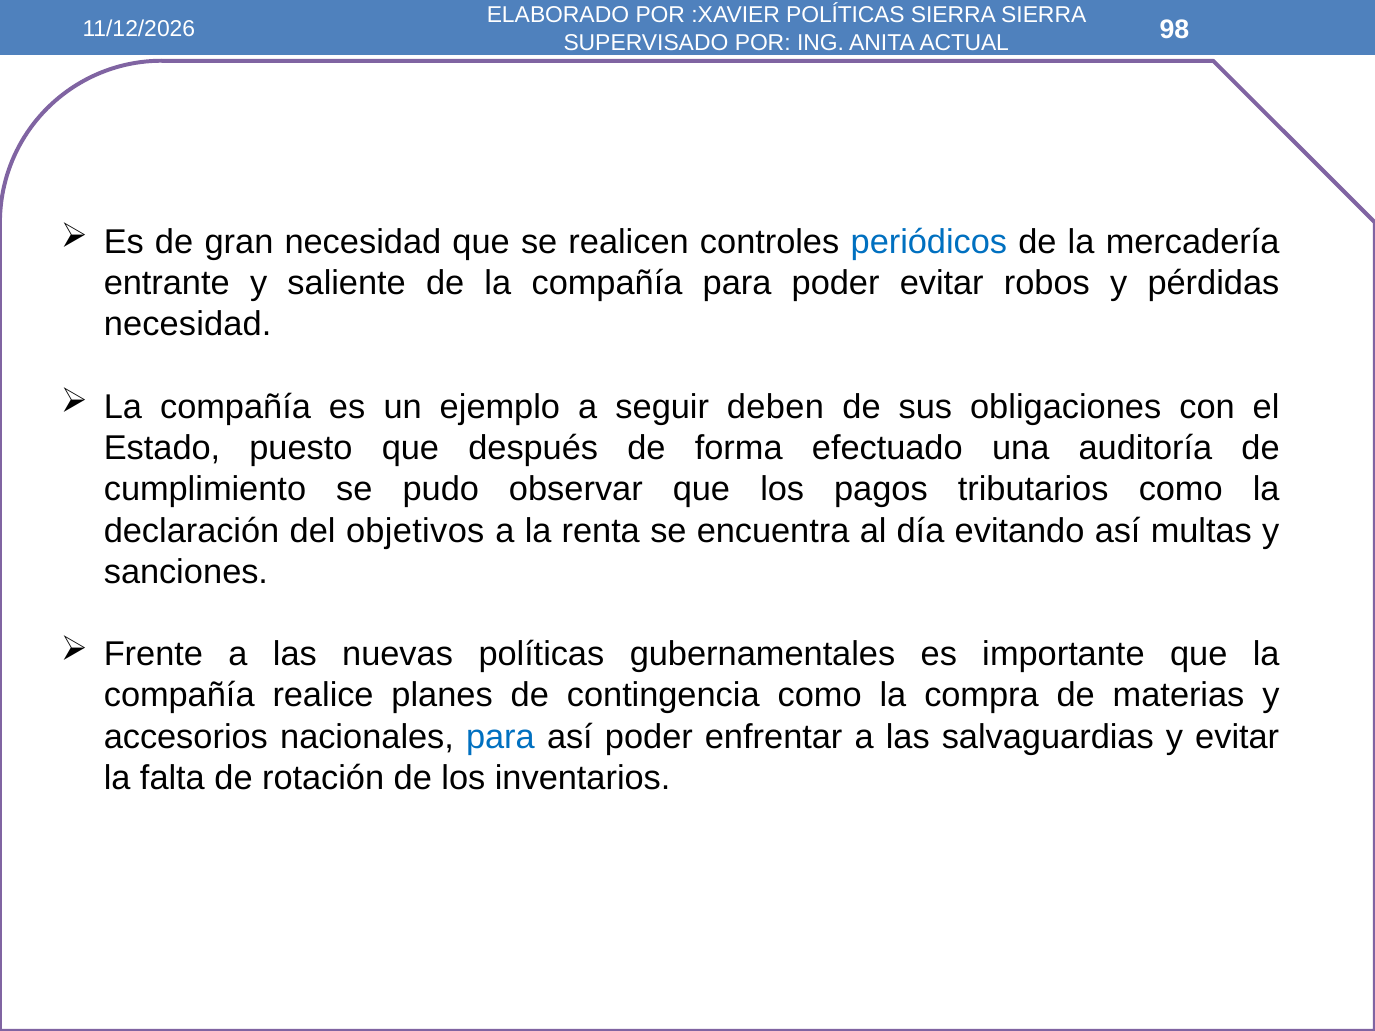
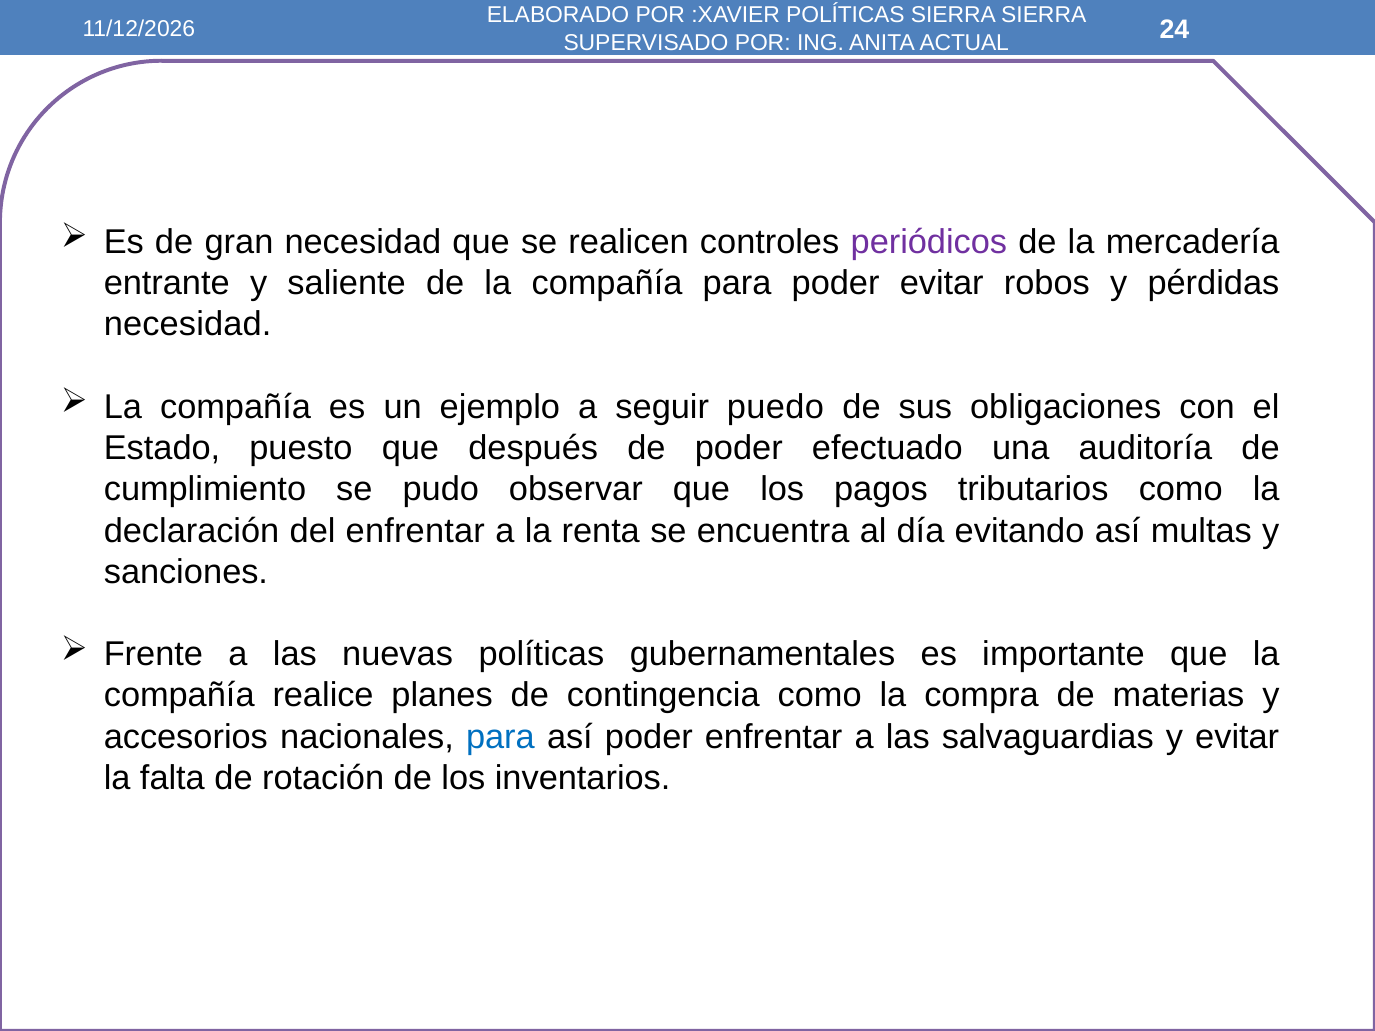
98: 98 -> 24
periódicos colour: blue -> purple
deben: deben -> puedo
de forma: forma -> poder
del objetivos: objetivos -> enfrentar
